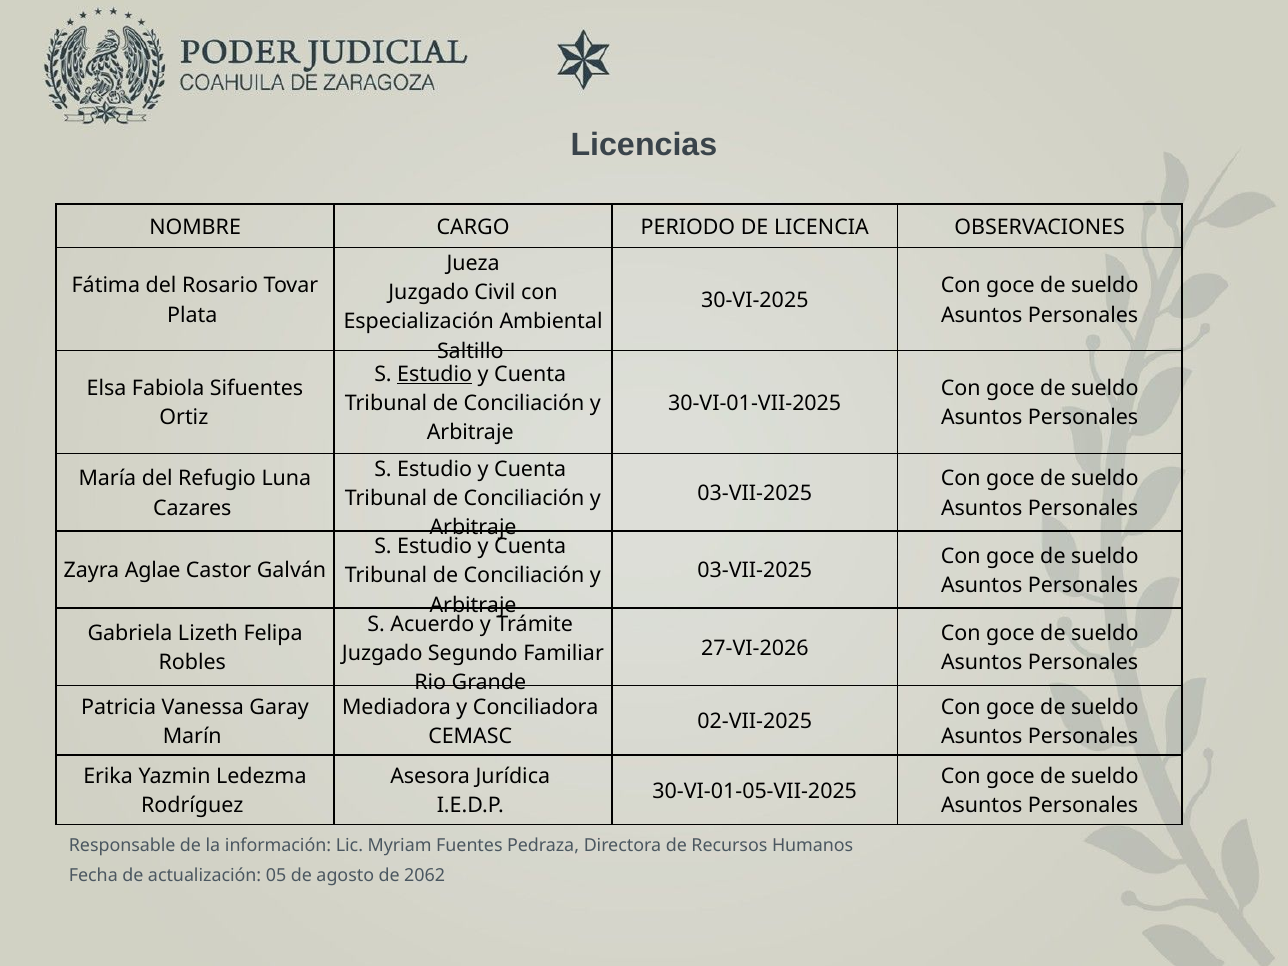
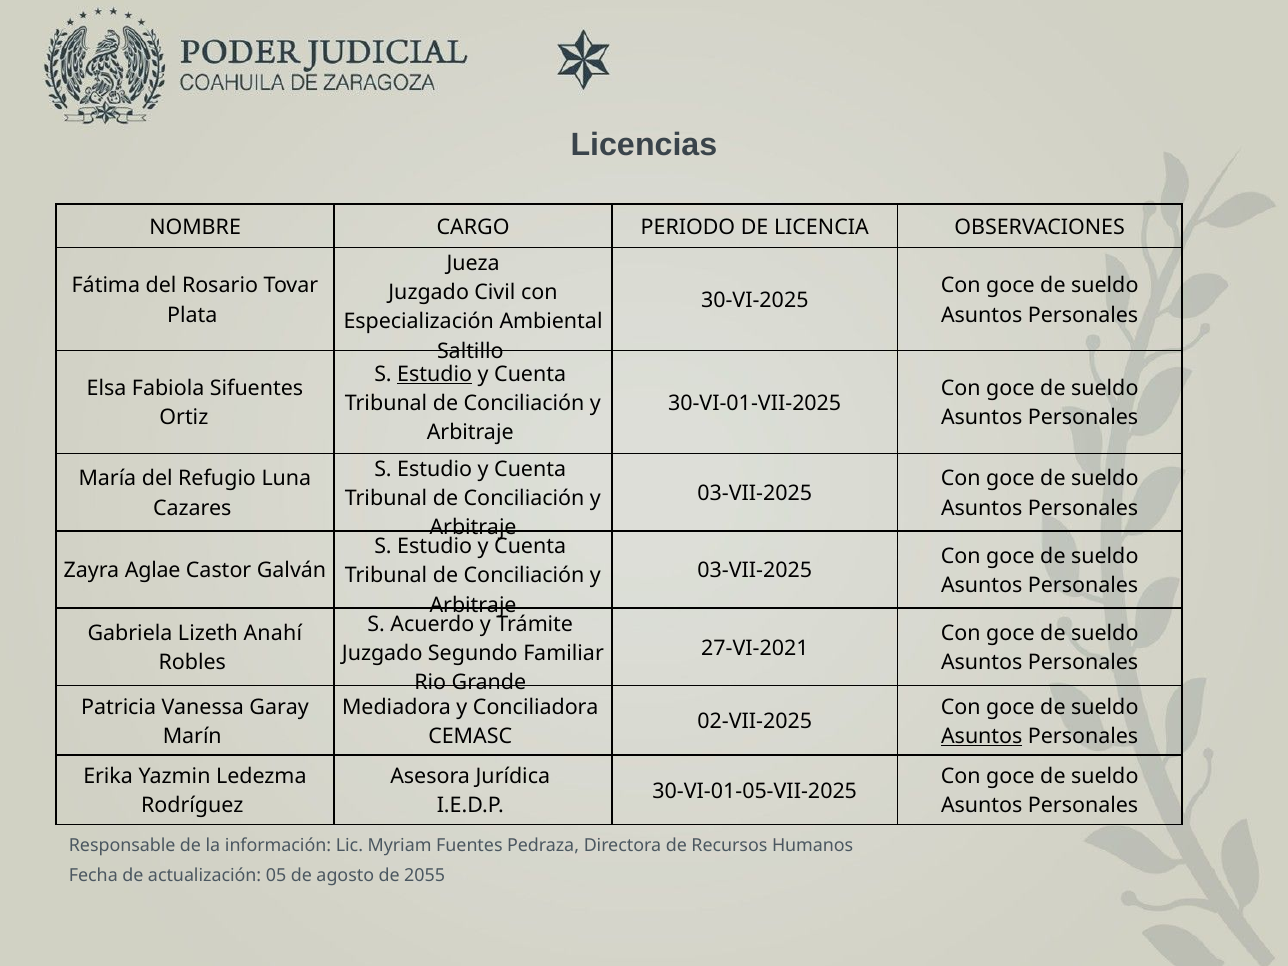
Felipa: Felipa -> Anahí
27-VI-2026: 27-VI-2026 -> 27-VI-2021
Asuntos at (982, 736) underline: none -> present
2062: 2062 -> 2055
